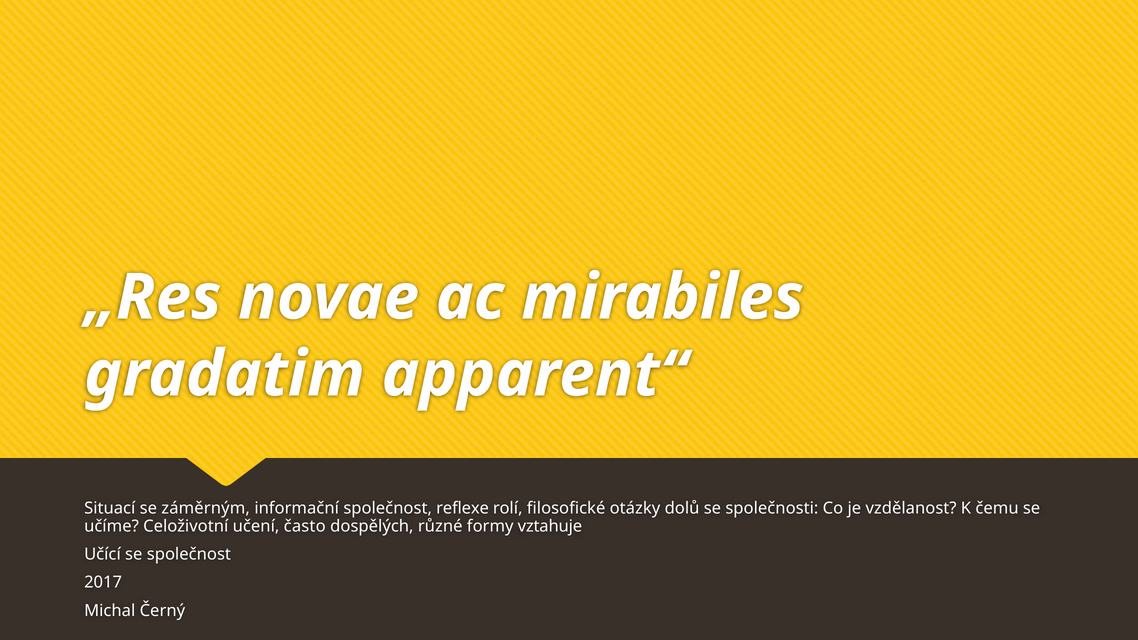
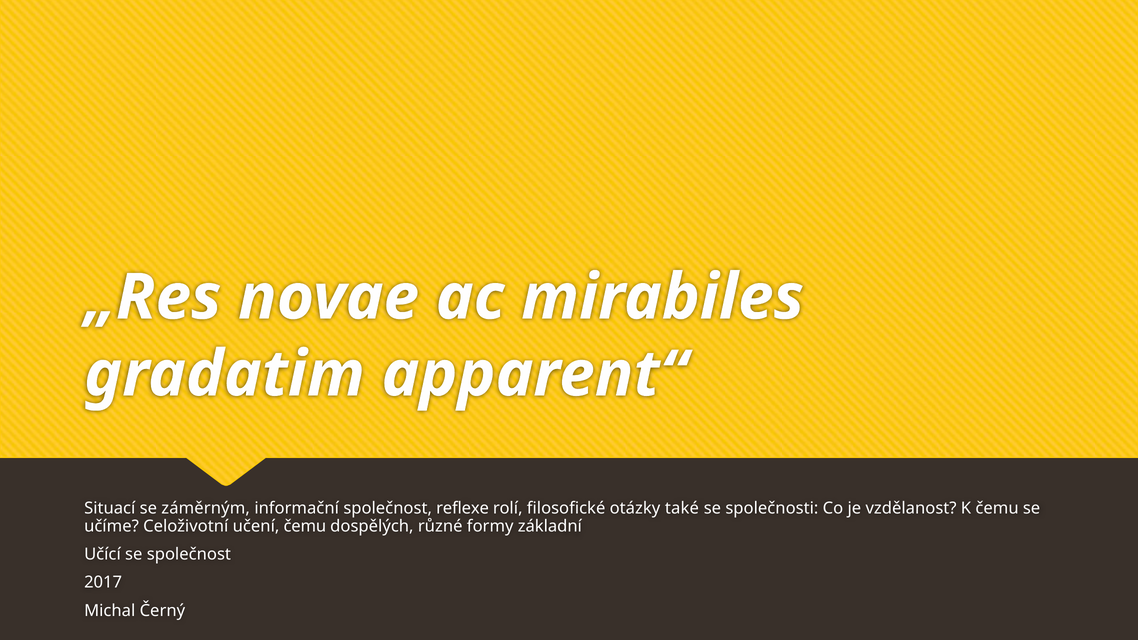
dolů: dolů -> také
učení často: často -> čemu
vztahuje: vztahuje -> základní
